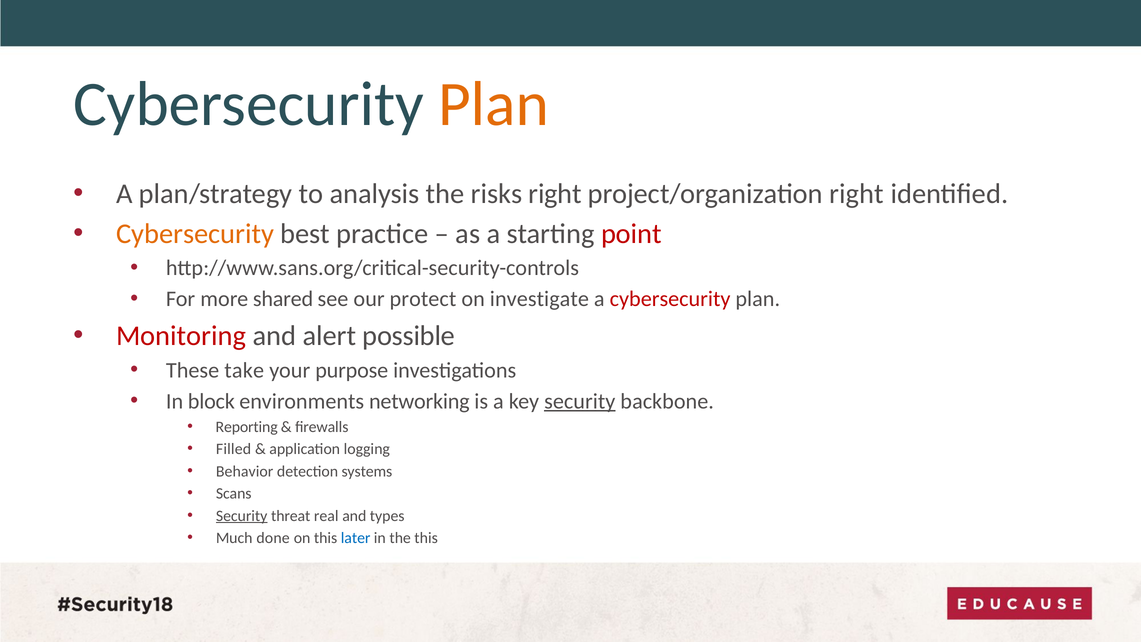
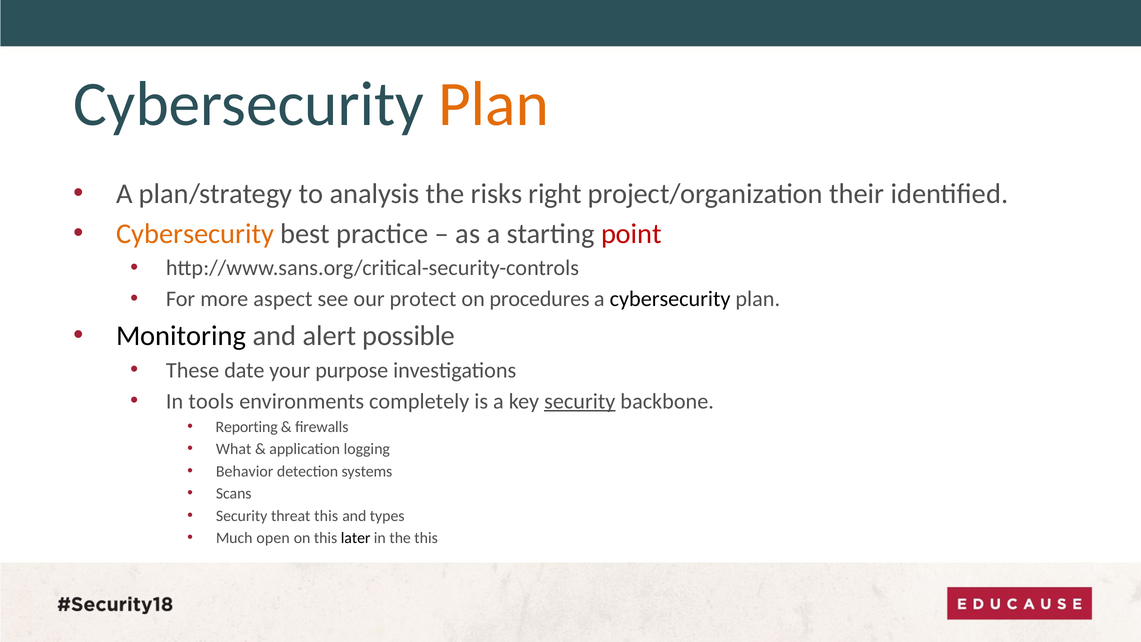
project/organization right: right -> their
shared: shared -> aspect
investigate: investigate -> procedures
cybersecurity at (670, 299) colour: red -> black
Monitoring colour: red -> black
take: take -> date
block: block -> tools
networking: networking -> completely
Filled: Filled -> What
Security at (242, 516) underline: present -> none
threat real: real -> this
done: done -> open
later colour: blue -> black
